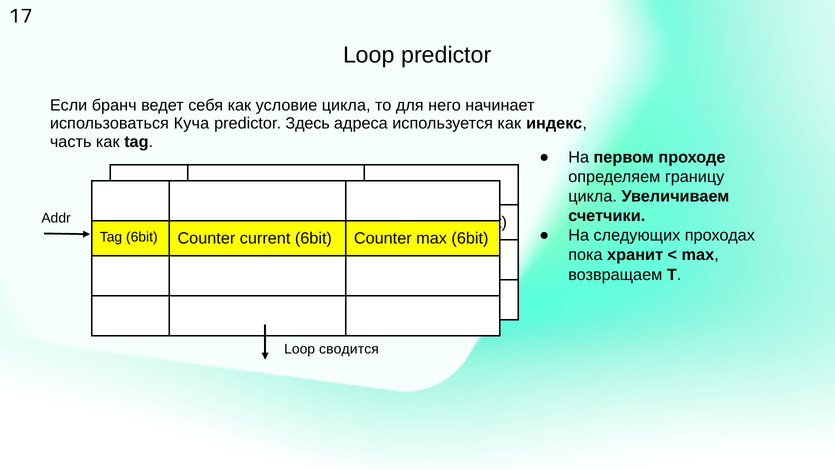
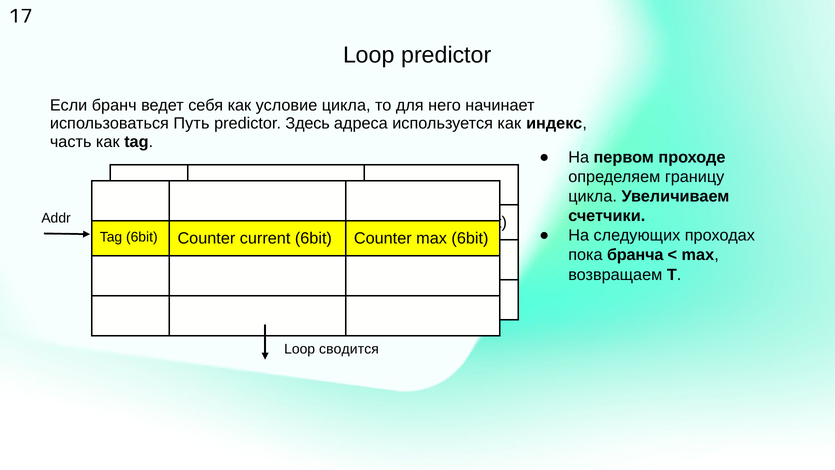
Куча: Куча -> Путь
хранит: хранит -> бранча
